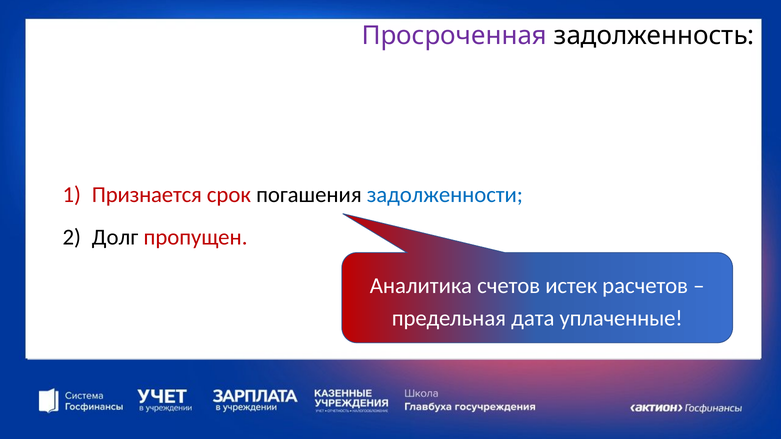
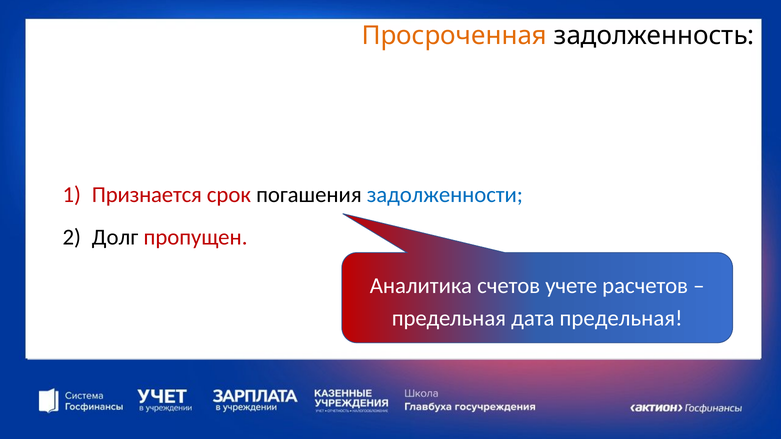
Просроченная colour: purple -> orange
истек: истек -> учете
дата уплаченные: уплаченные -> предельная
